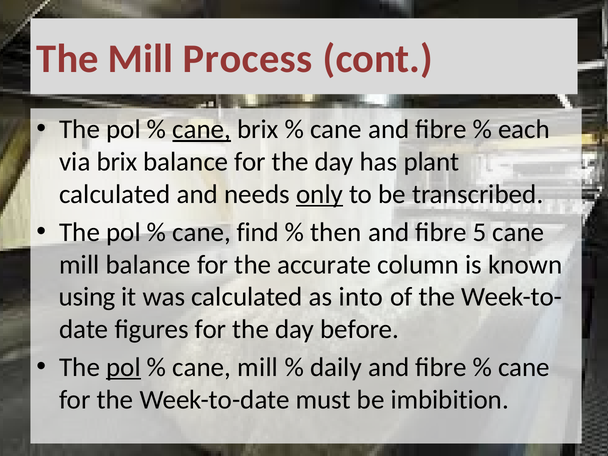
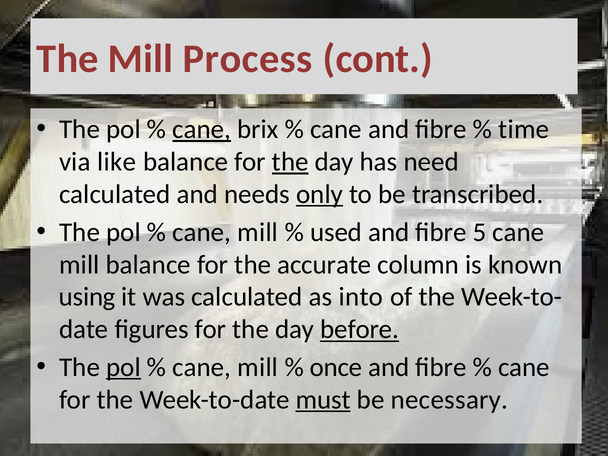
each: each -> time
via brix: brix -> like
the at (290, 162) underline: none -> present
plant: plant -> need
find at (258, 232): find -> mill
then: then -> used
before underline: none -> present
daily: daily -> once
must underline: none -> present
imbibition: imbibition -> necessary
